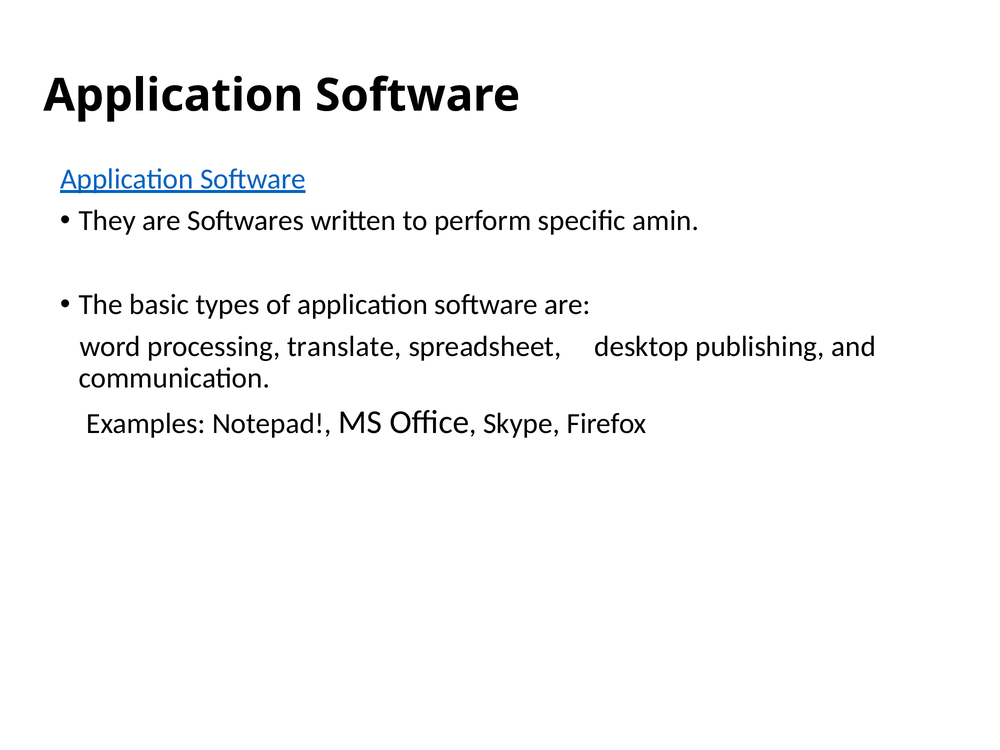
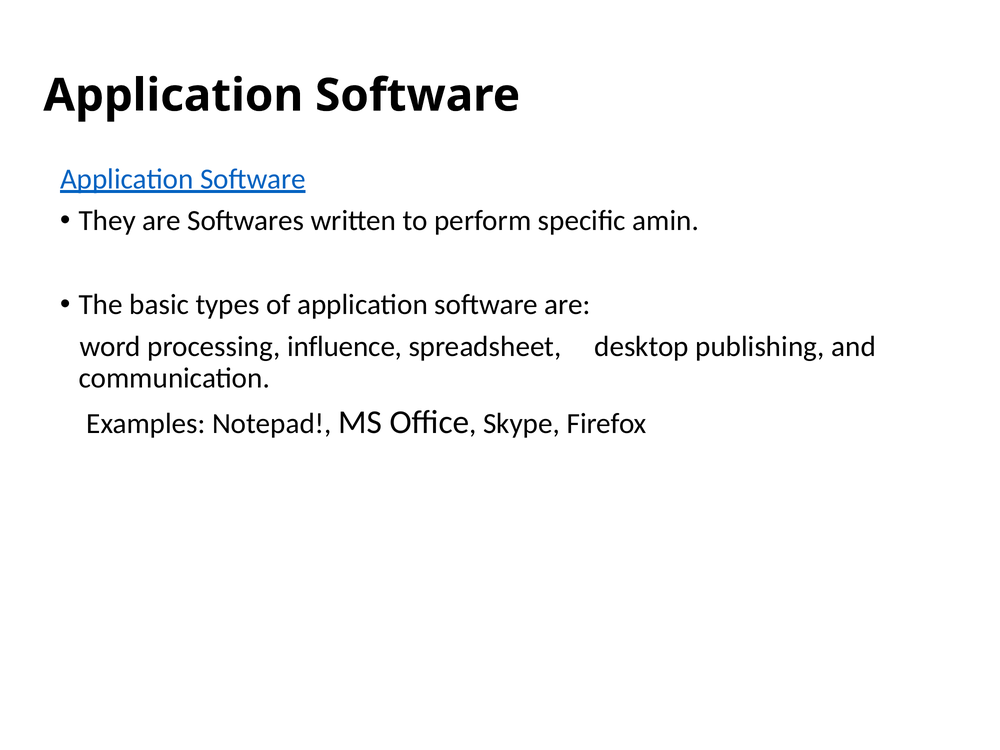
translate: translate -> influence
